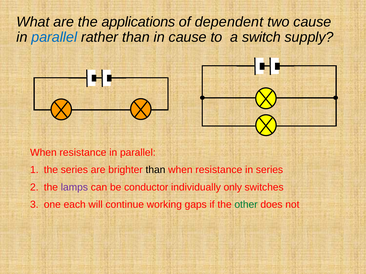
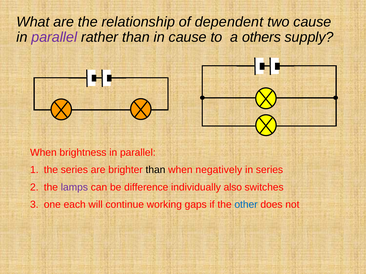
applications: applications -> relationship
parallel at (54, 37) colour: blue -> purple
switch: switch -> others
resistance at (83, 153): resistance -> brightness
resistance at (219, 170): resistance -> negatively
conductor: conductor -> difference
only: only -> also
other colour: green -> blue
